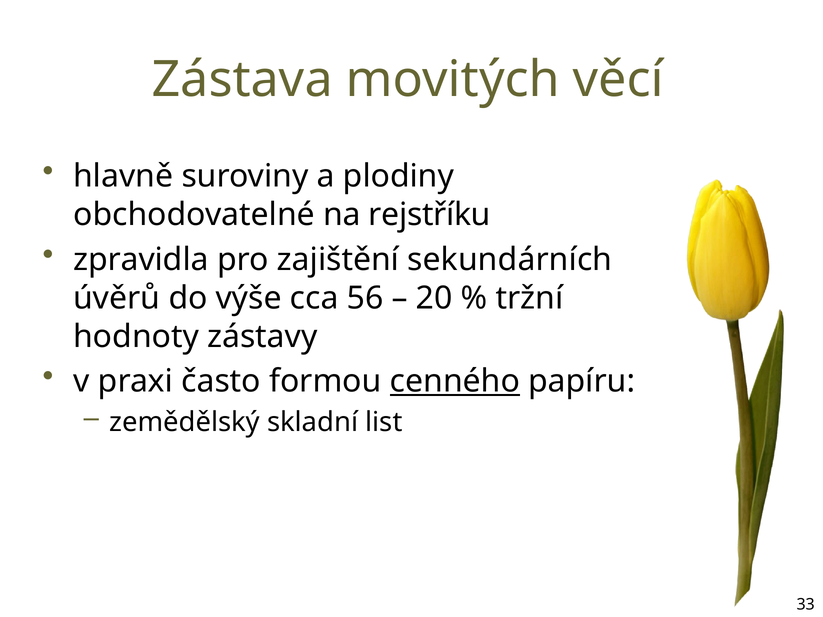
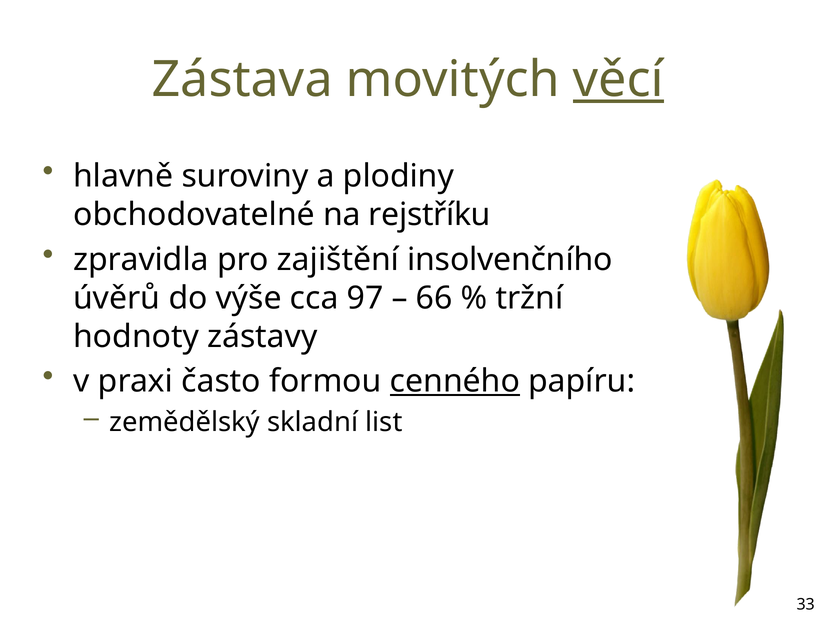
věcí underline: none -> present
sekundárních: sekundárních -> insolvenčního
56: 56 -> 97
20: 20 -> 66
